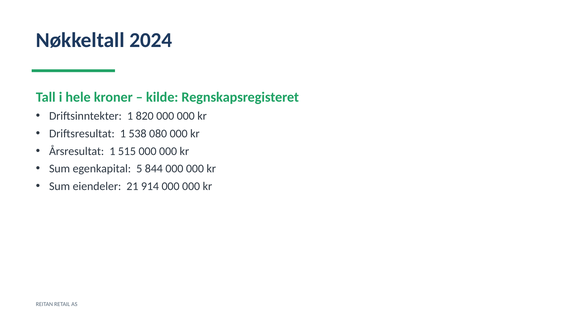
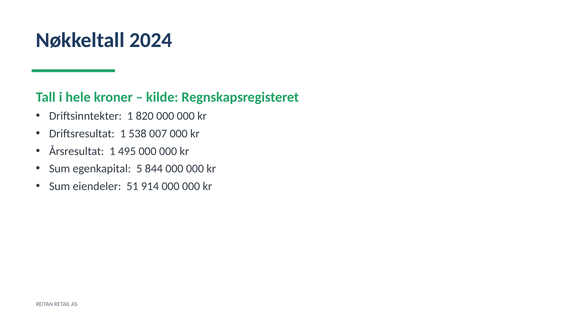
080: 080 -> 007
515: 515 -> 495
21: 21 -> 51
